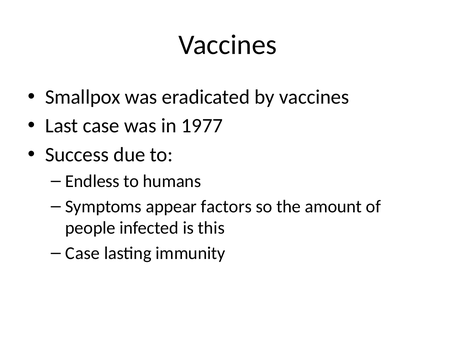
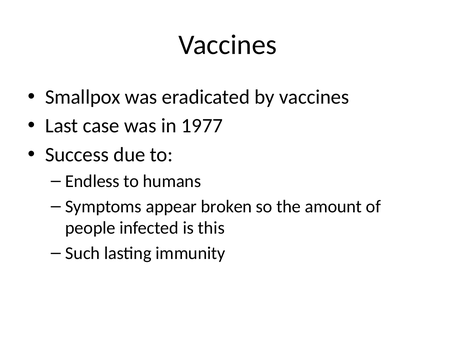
factors: factors -> broken
Case at (83, 253): Case -> Such
